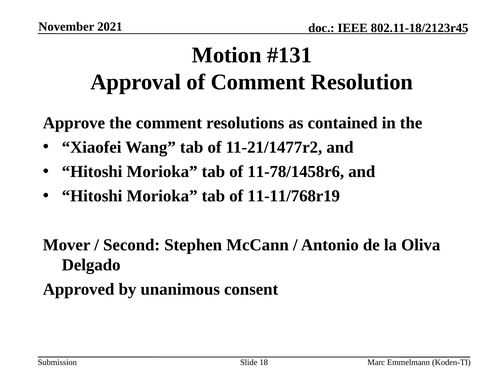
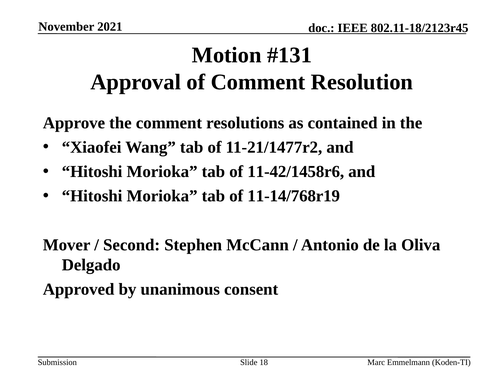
11-78/1458r6: 11-78/1458r6 -> 11-42/1458r6
11-11/768r19: 11-11/768r19 -> 11-14/768r19
